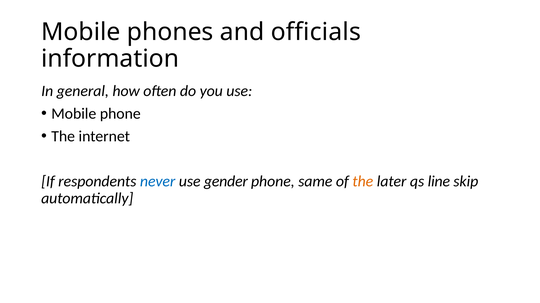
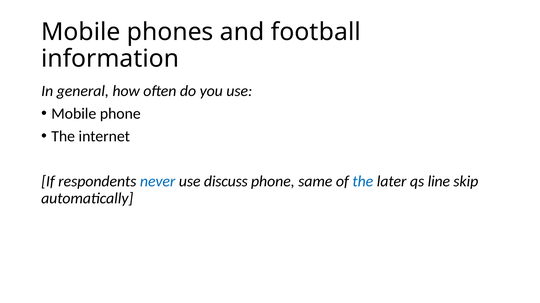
officials: officials -> football
gender: gender -> discuss
the at (363, 182) colour: orange -> blue
